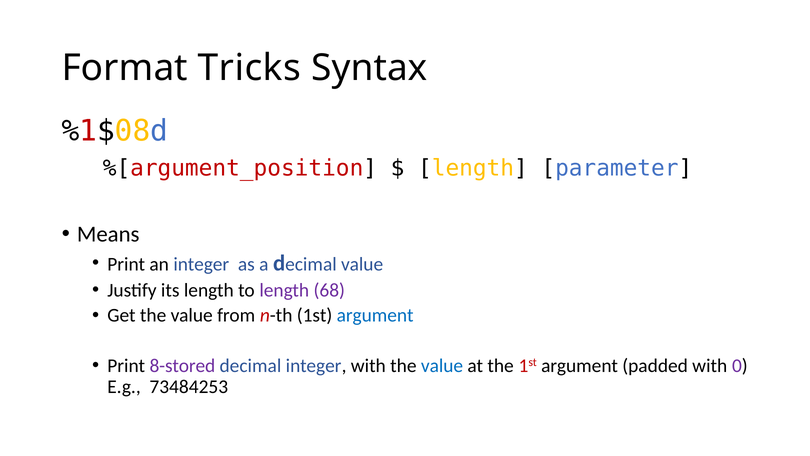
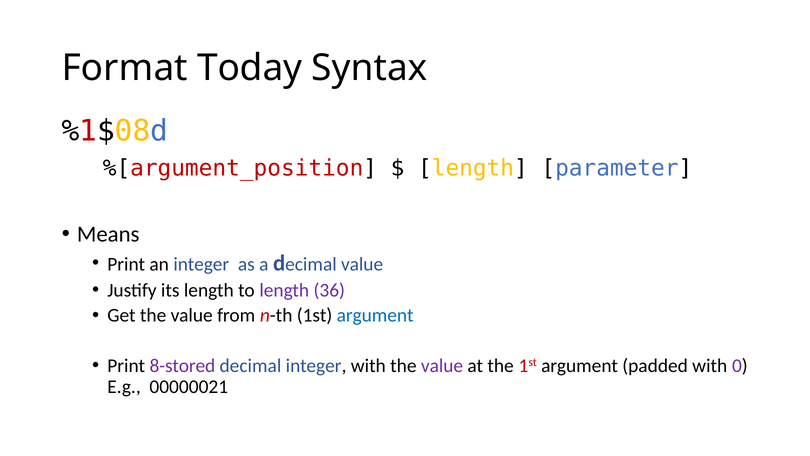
Tricks: Tricks -> Today
68: 68 -> 36
value at (442, 365) colour: blue -> purple
73484253: 73484253 -> 00000021
